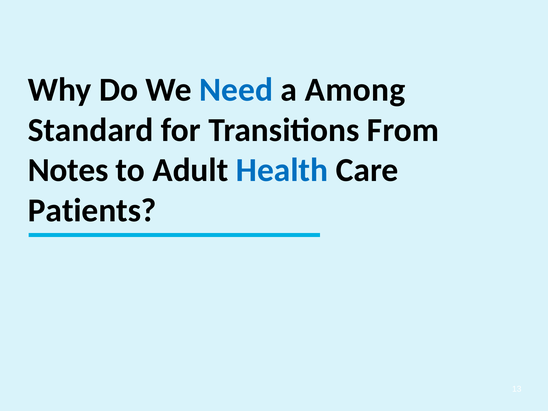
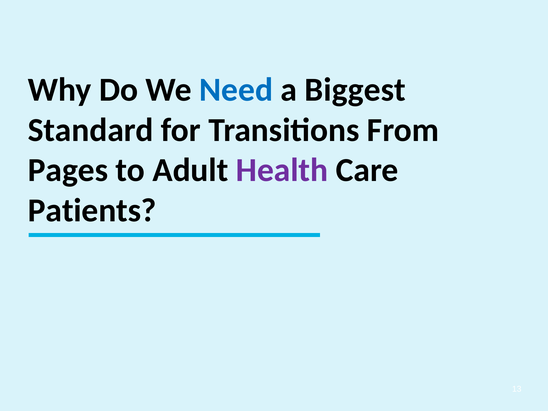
Among: Among -> Biggest
Notes: Notes -> Pages
Health colour: blue -> purple
